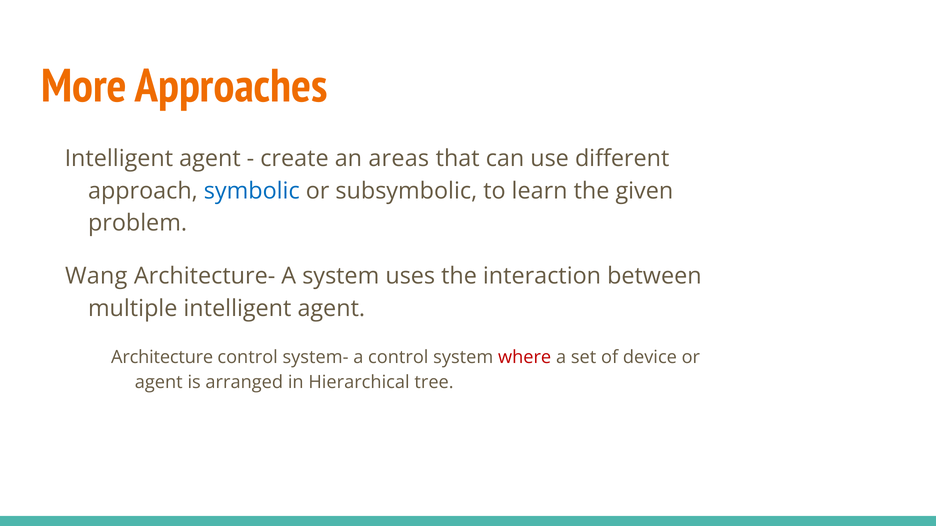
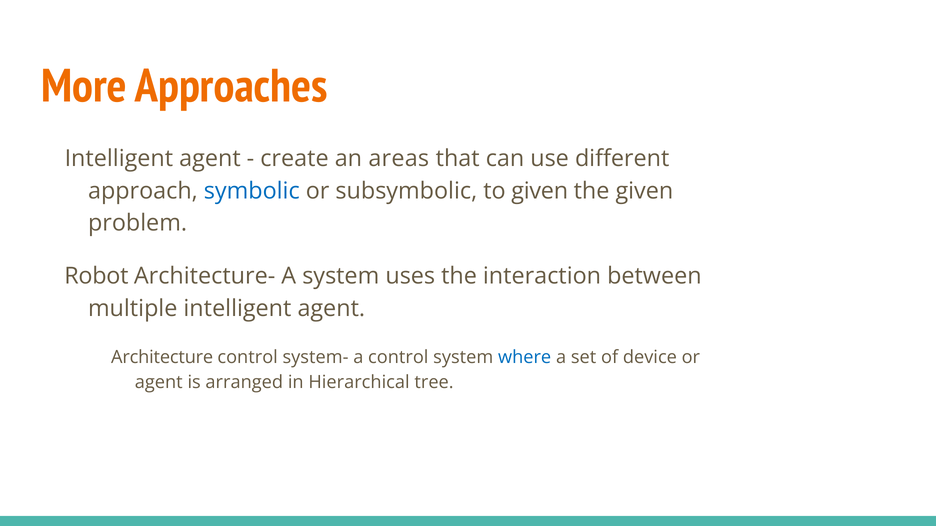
to learn: learn -> given
Wang: Wang -> Robot
where colour: red -> blue
